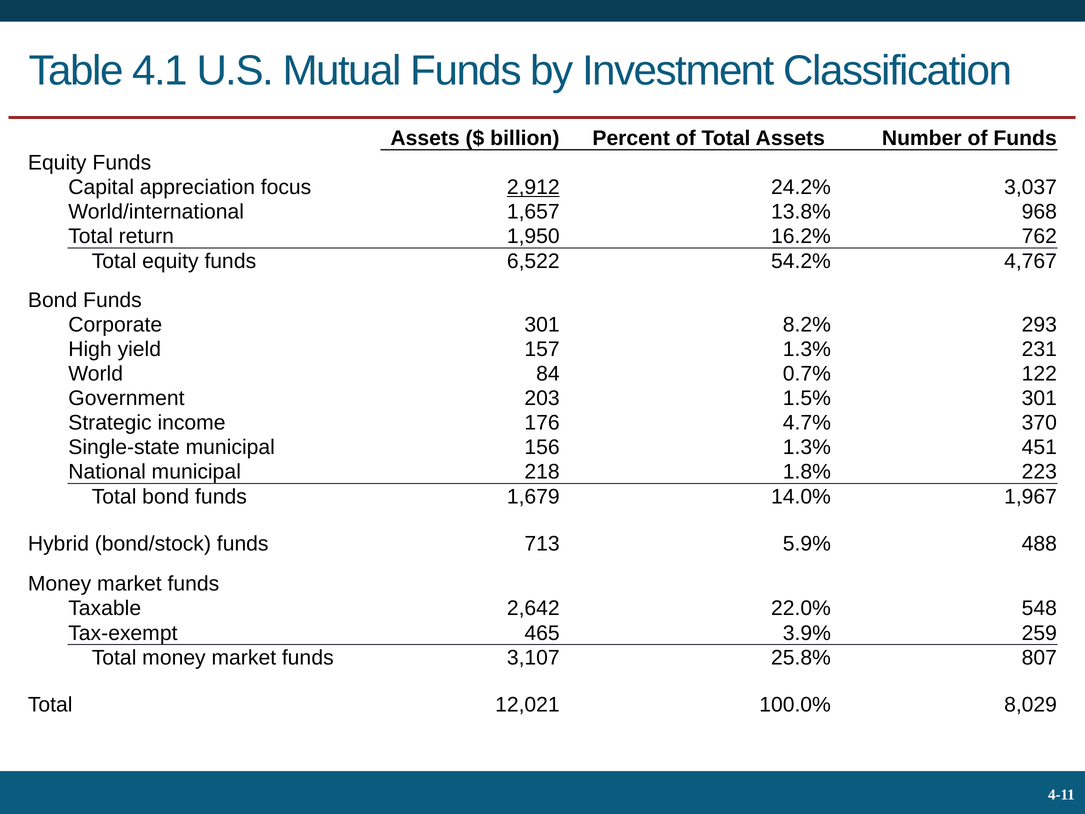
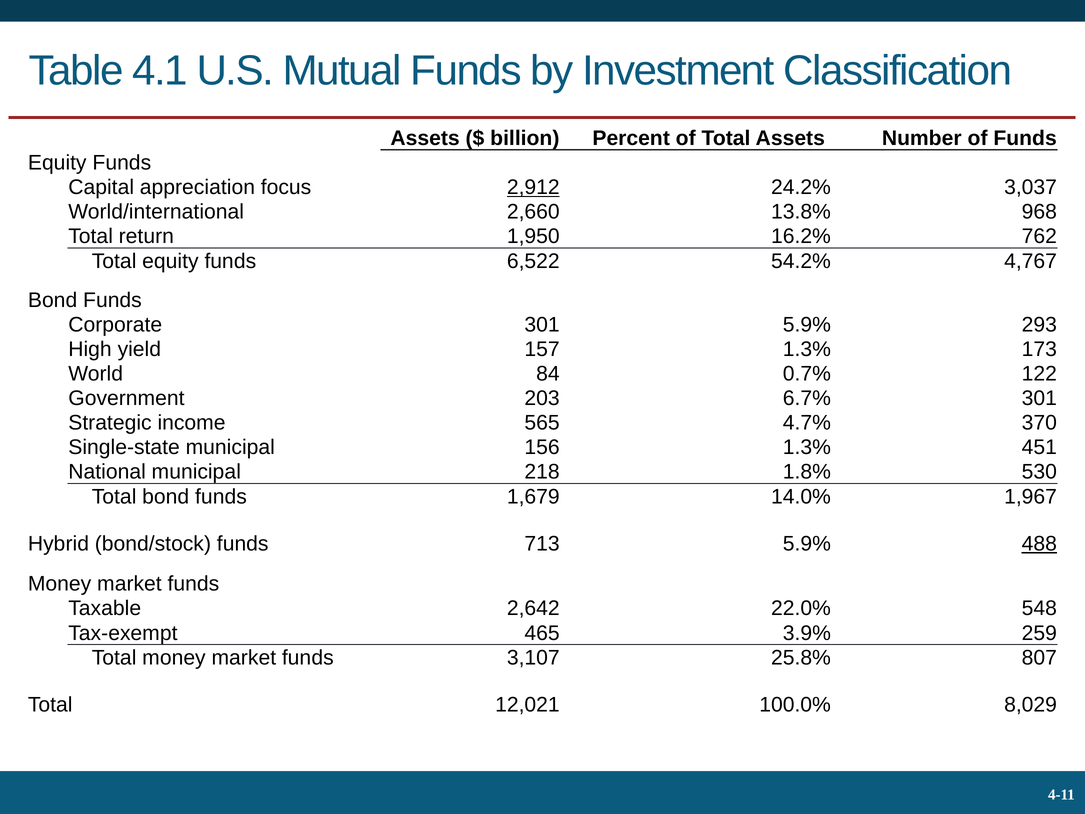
1,657: 1,657 -> 2,660
301 8.2%: 8.2% -> 5.9%
231: 231 -> 173
1.5%: 1.5% -> 6.7%
176: 176 -> 565
223: 223 -> 530
488 underline: none -> present
